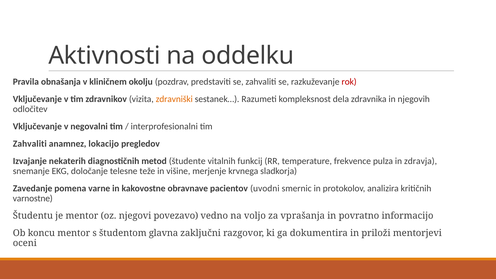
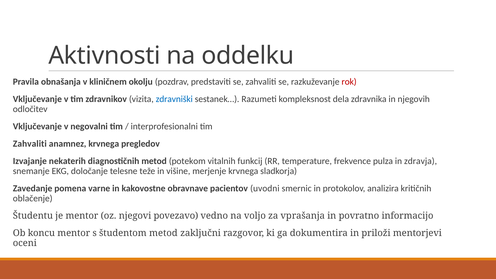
zdravniški colour: orange -> blue
anamnez lokacijo: lokacijo -> krvnega
študente: študente -> potekom
varnostne: varnostne -> oblačenje
študentom glavna: glavna -> metod
